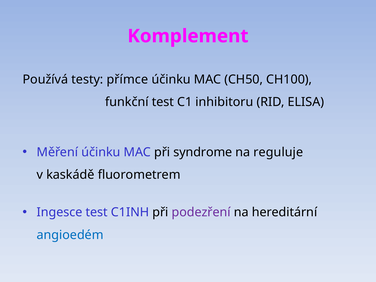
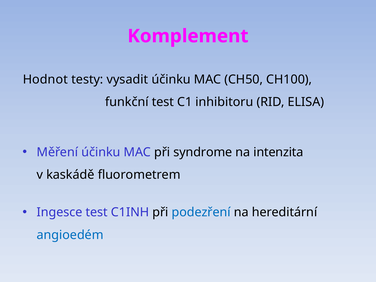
Používá: Používá -> Hodnot
přímce: přímce -> vysadit
reguluje: reguluje -> intenzita
podezření colour: purple -> blue
